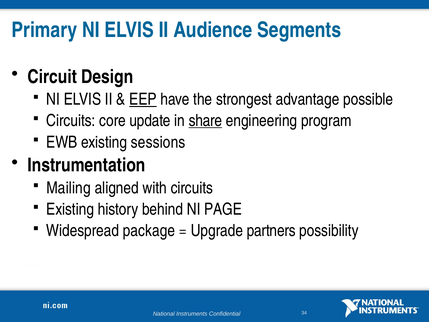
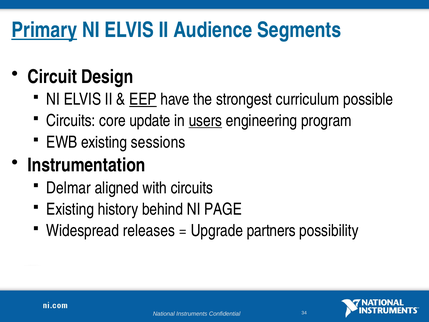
Primary underline: none -> present
advantage: advantage -> curriculum
share: share -> users
Mailing: Mailing -> Delmar
package: package -> releases
